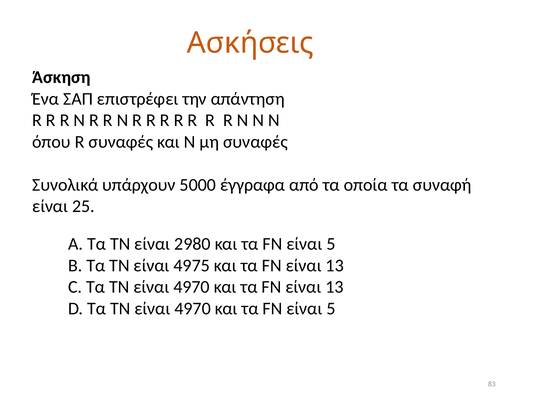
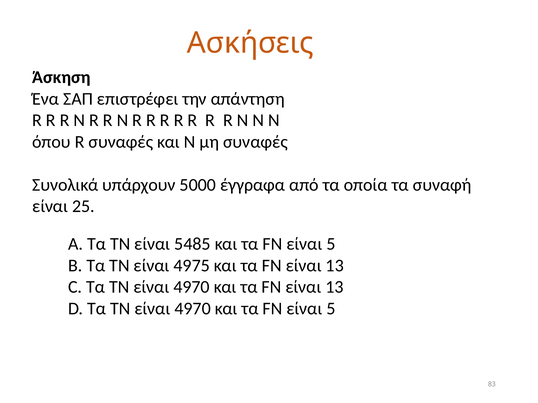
2980: 2980 -> 5485
